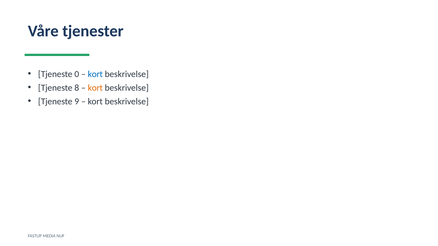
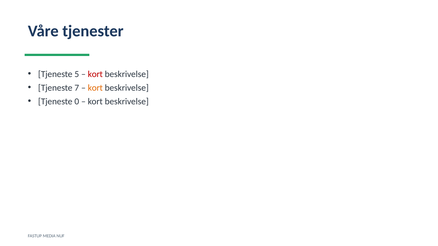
0: 0 -> 5
kort at (95, 74) colour: blue -> red
8: 8 -> 7
9: 9 -> 0
